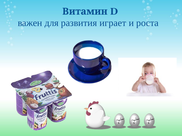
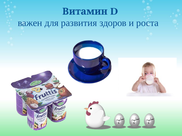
играет: играет -> здоров
